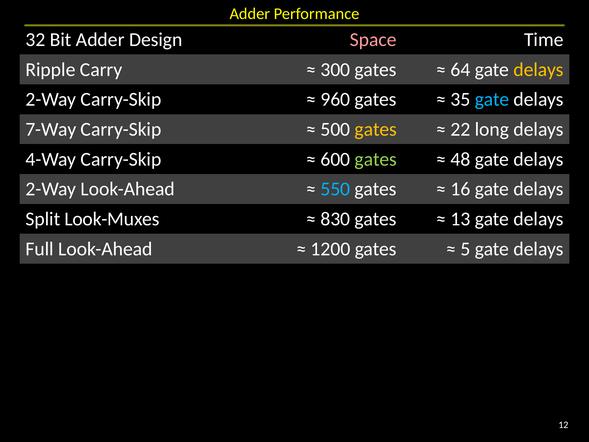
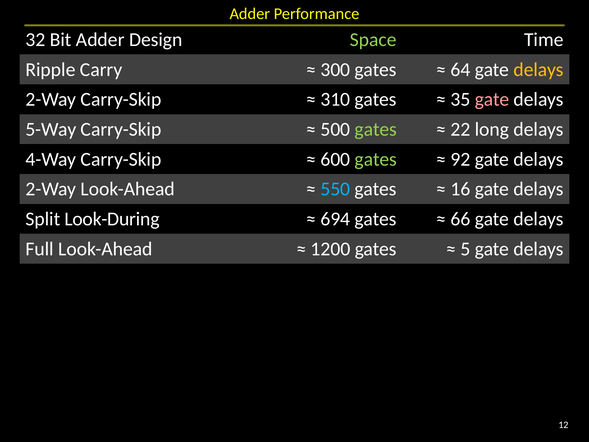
Space colour: pink -> light green
960: 960 -> 310
gate at (492, 99) colour: light blue -> pink
7-Way: 7-Way -> 5-Way
gates at (376, 129) colour: yellow -> light green
48: 48 -> 92
Look-Muxes: Look-Muxes -> Look-During
830: 830 -> 694
13: 13 -> 66
